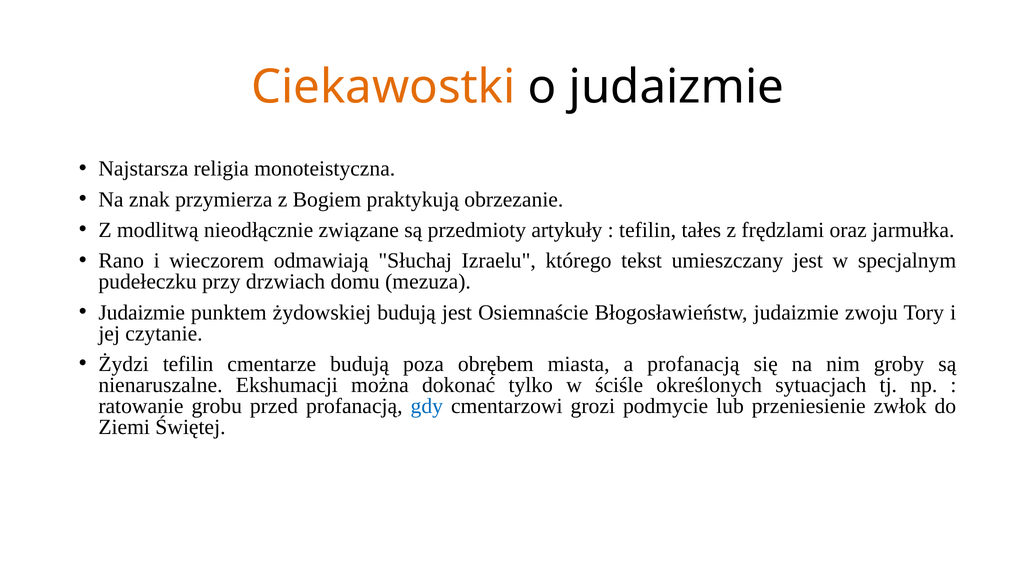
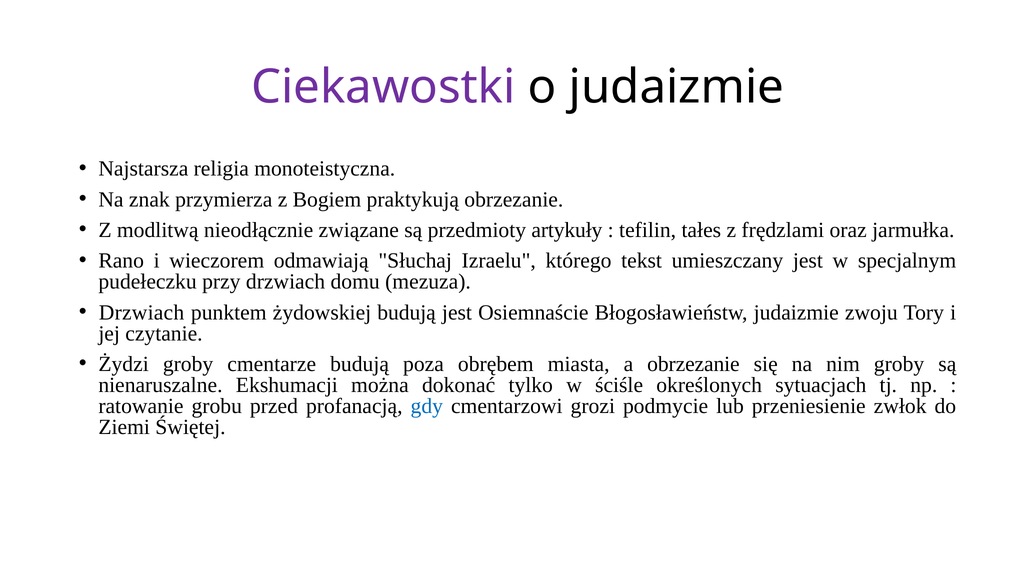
Ciekawostki colour: orange -> purple
Judaizmie at (142, 312): Judaizmie -> Drzwiach
Żydzi tefilin: tefilin -> groby
a profanacją: profanacją -> obrzezanie
